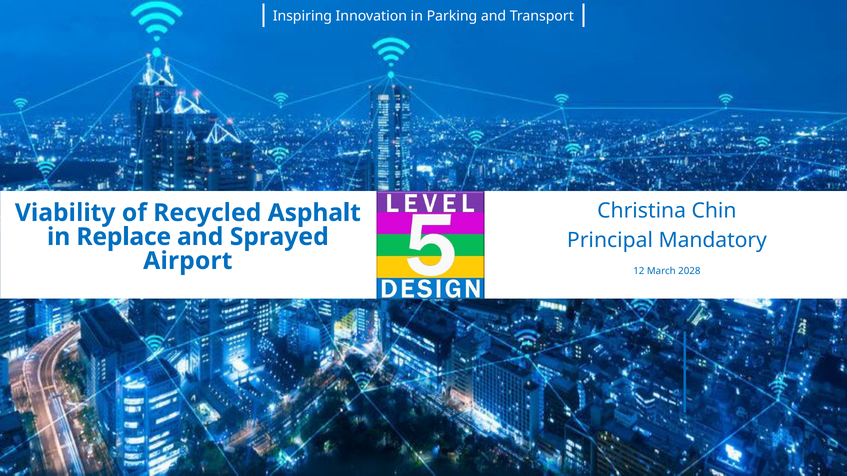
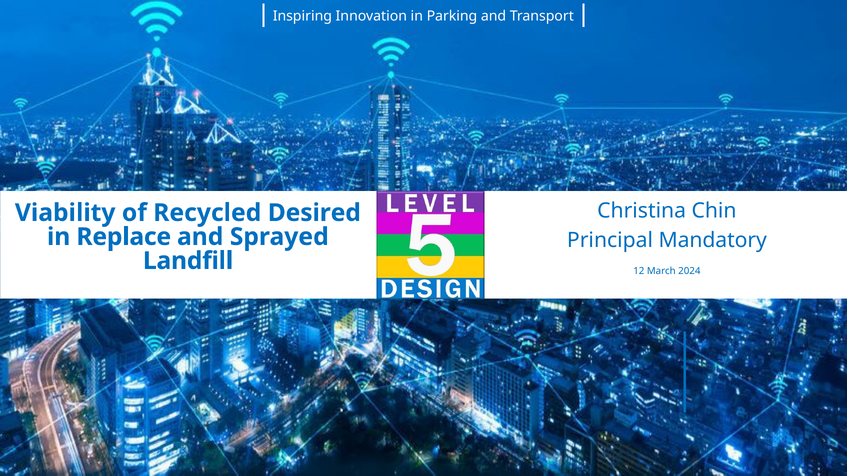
Asphalt: Asphalt -> Desired
Airport: Airport -> Landfill
2028: 2028 -> 2024
